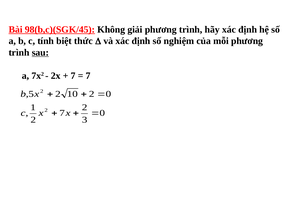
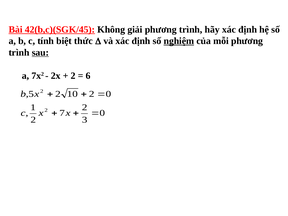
98(b,c)(SGK/45: 98(b,c)(SGK/45 -> 42(b,c)(SGK/45
nghiệm underline: none -> present
7 at (73, 76): 7 -> 2
7 at (88, 76): 7 -> 6
